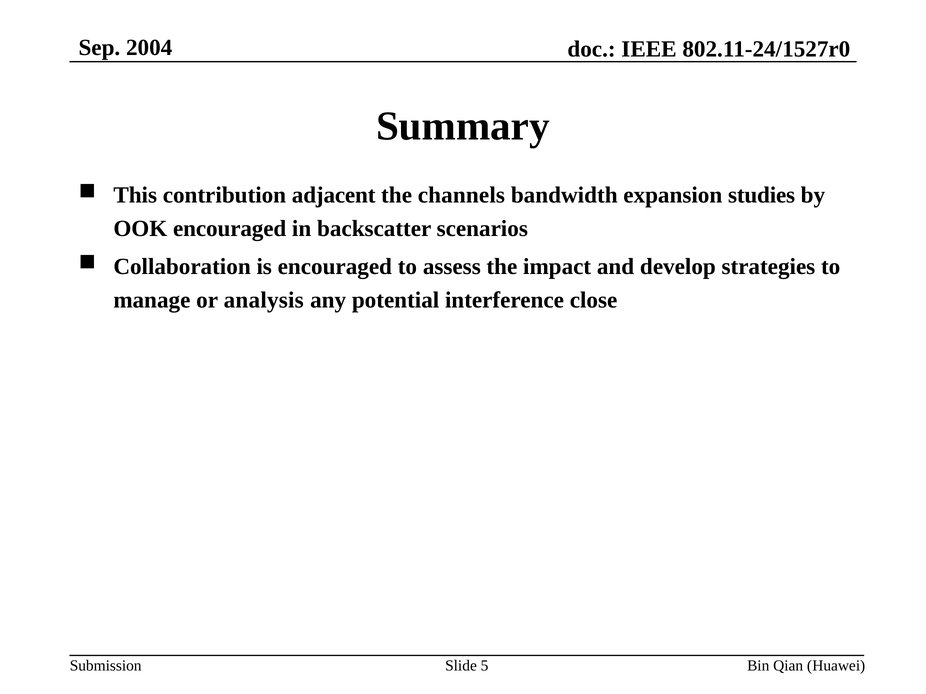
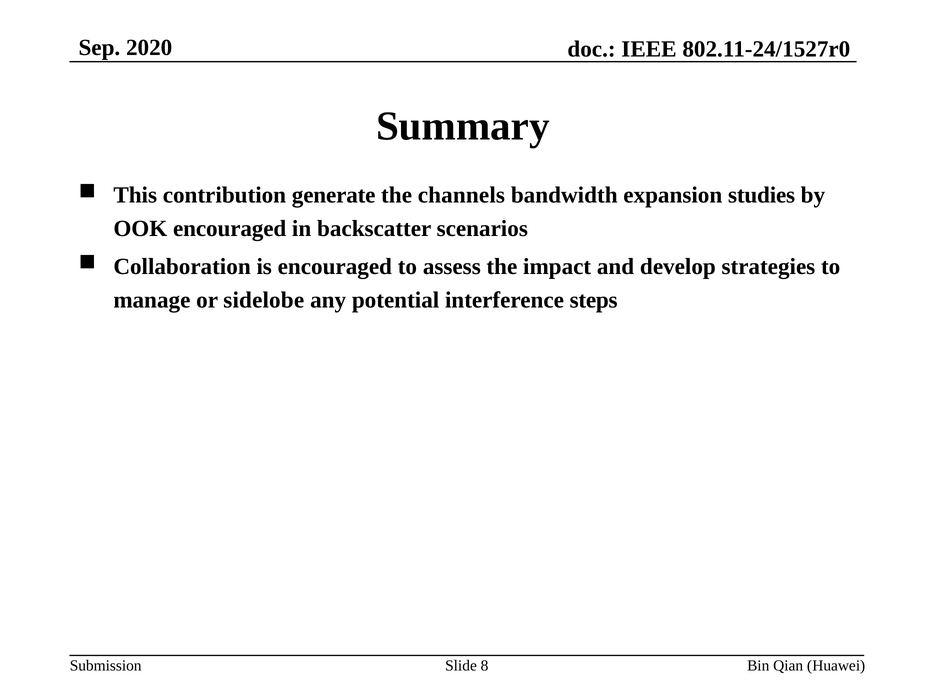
2004: 2004 -> 2020
adjacent: adjacent -> generate
analysis: analysis -> sidelobe
close: close -> steps
5: 5 -> 8
